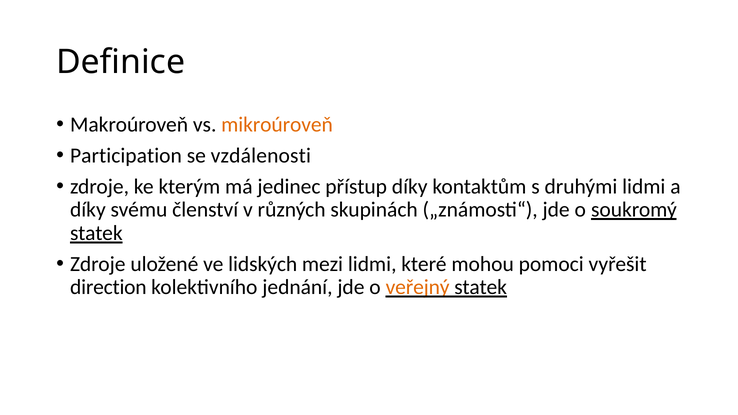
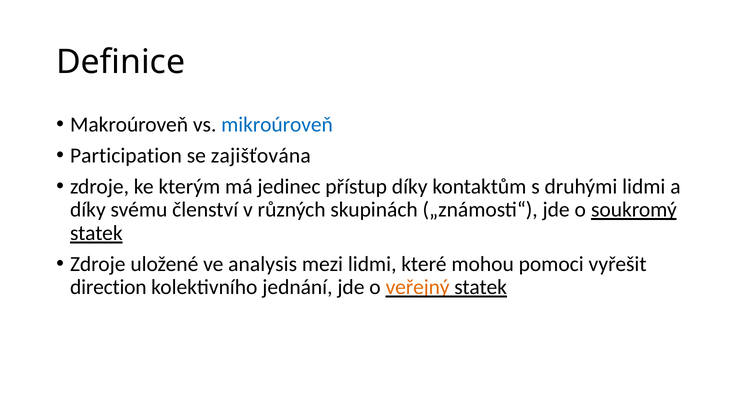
mikroúroveň colour: orange -> blue
vzdálenosti: vzdálenosti -> zajišťována
lidských: lidských -> analysis
